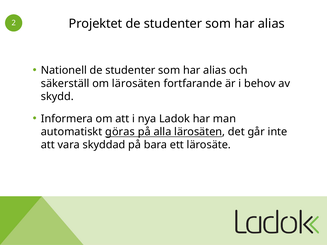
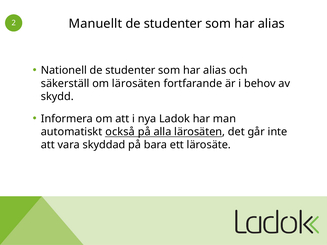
Projektet: Projektet -> Manuellt
göras: göras -> också
